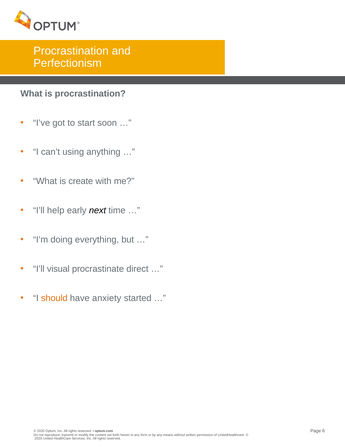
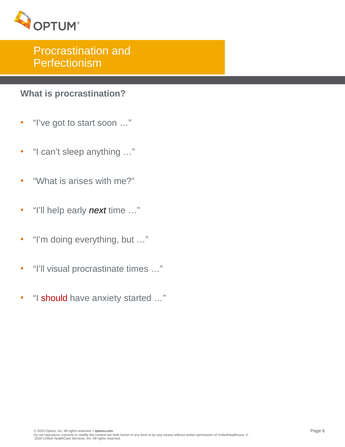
using: using -> sleep
create: create -> arises
direct: direct -> times
should colour: orange -> red
